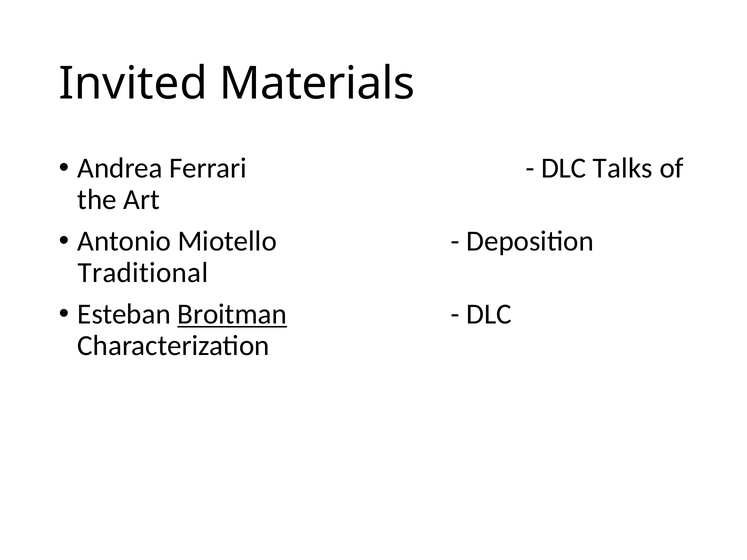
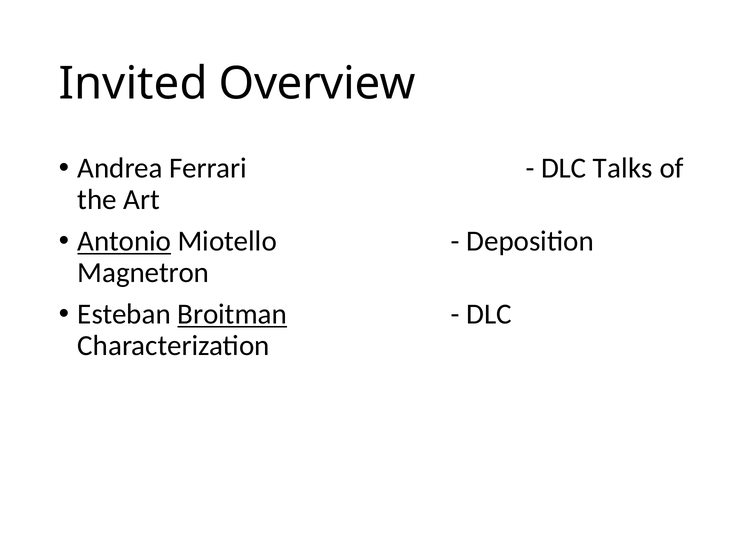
Materials: Materials -> Overview
Antonio underline: none -> present
Traditional: Traditional -> Magnetron
